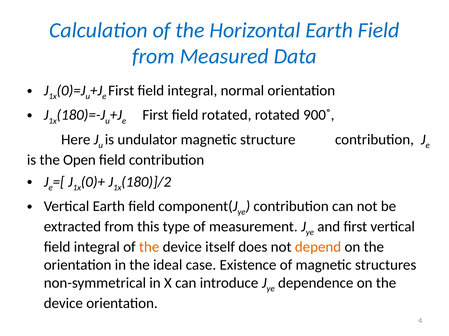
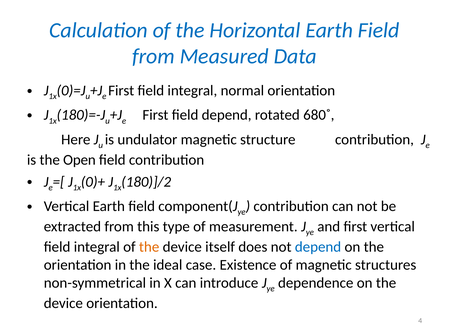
field rotated: rotated -> depend
900˚: 900˚ -> 680˚
depend at (318, 248) colour: orange -> blue
